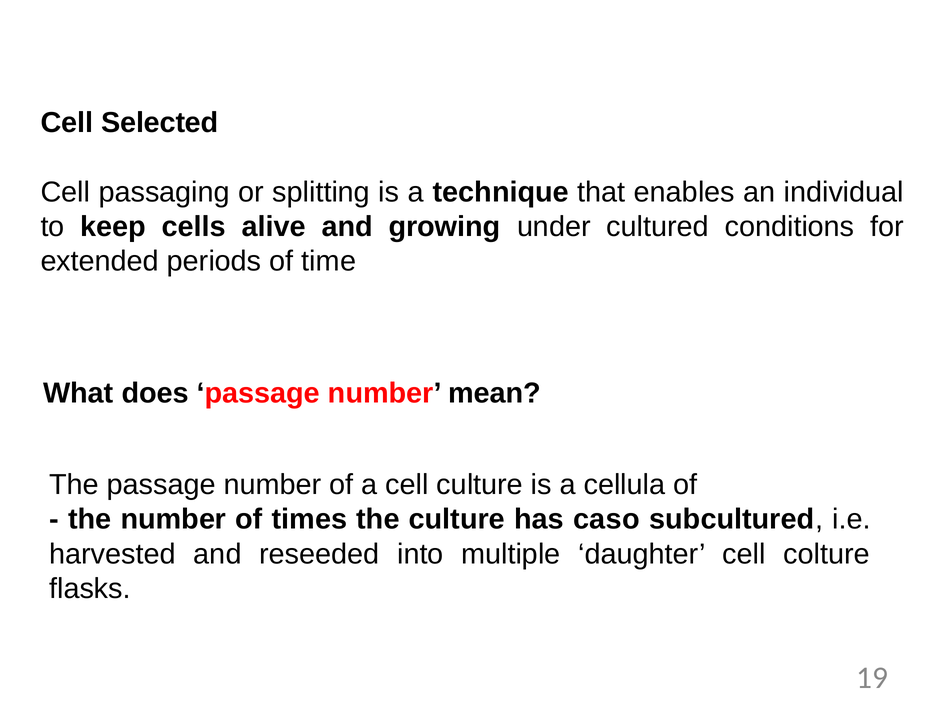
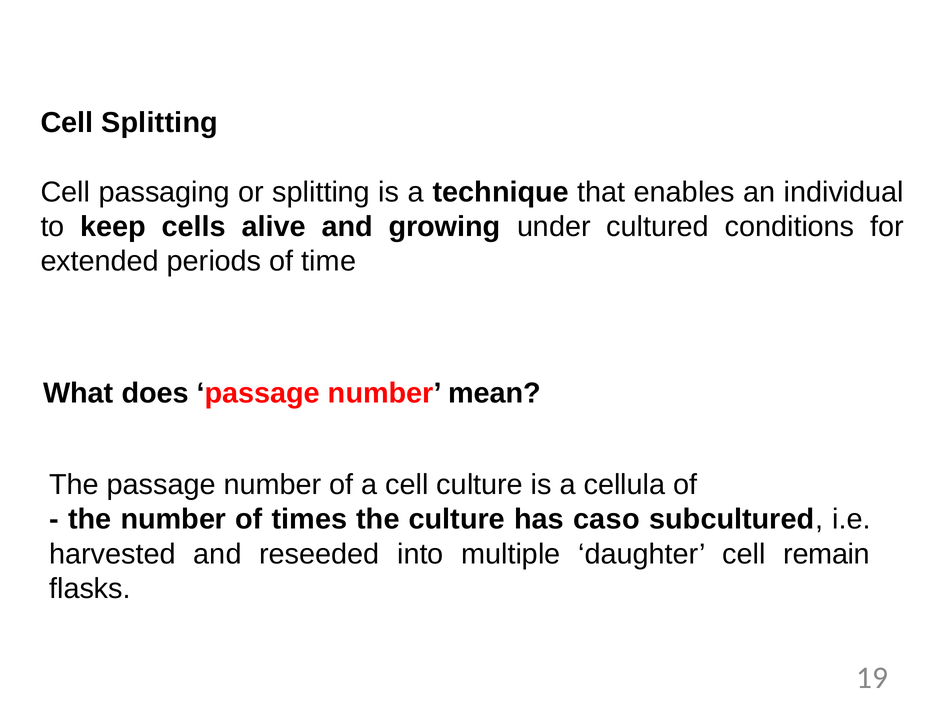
Cell Selected: Selected -> Splitting
colture: colture -> remain
